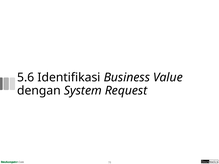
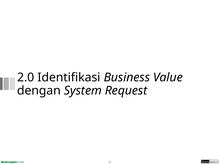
5.6: 5.6 -> 2.0
